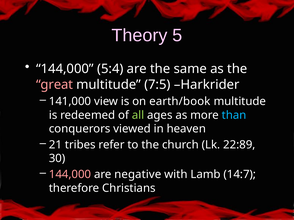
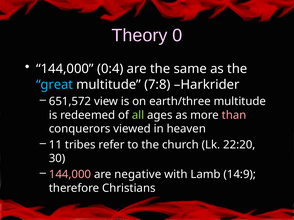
5: 5 -> 0
5:4: 5:4 -> 0:4
great colour: pink -> light blue
7:5: 7:5 -> 7:8
141,000: 141,000 -> 651,572
earth/book: earth/book -> earth/three
than colour: light blue -> pink
21: 21 -> 11
22:89: 22:89 -> 22:20
14:7: 14:7 -> 14:9
